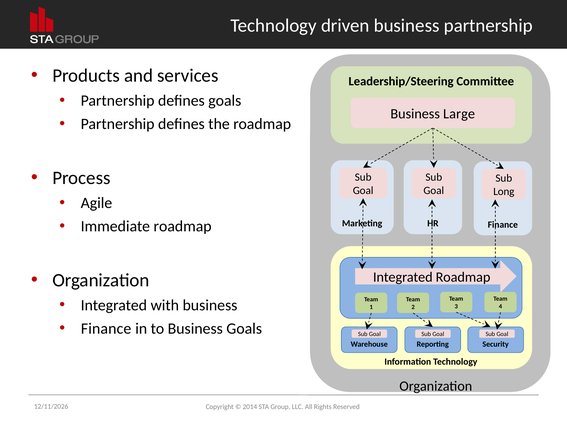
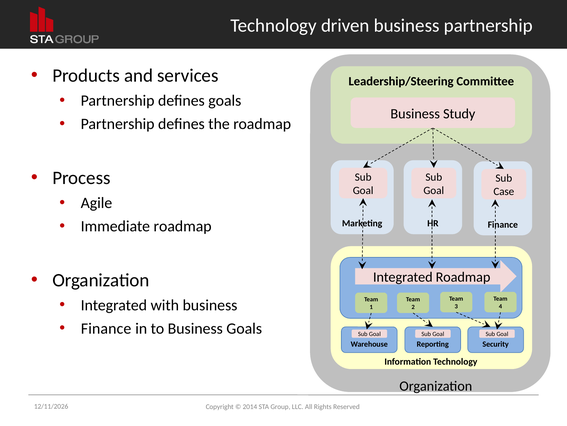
Large: Large -> Study
Long: Long -> Case
